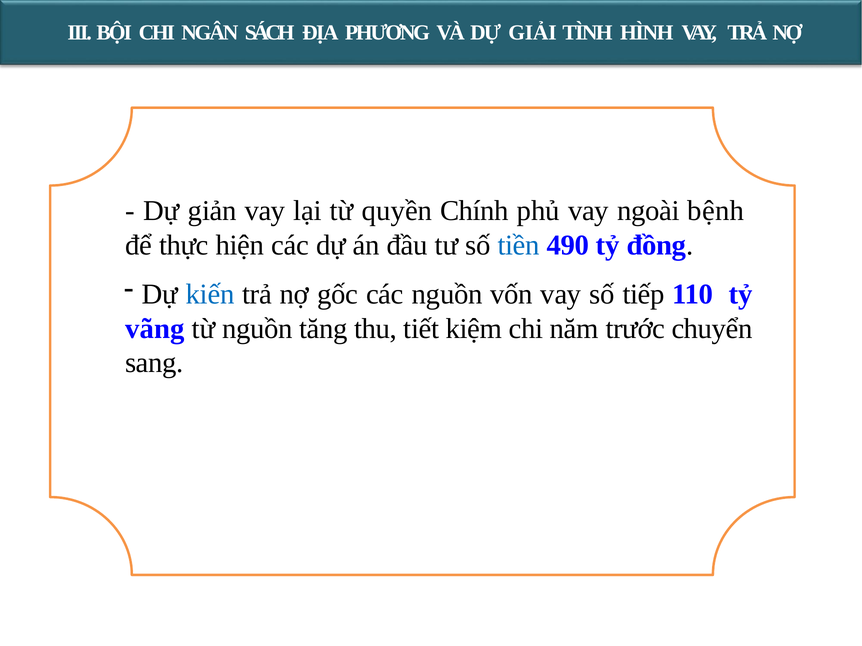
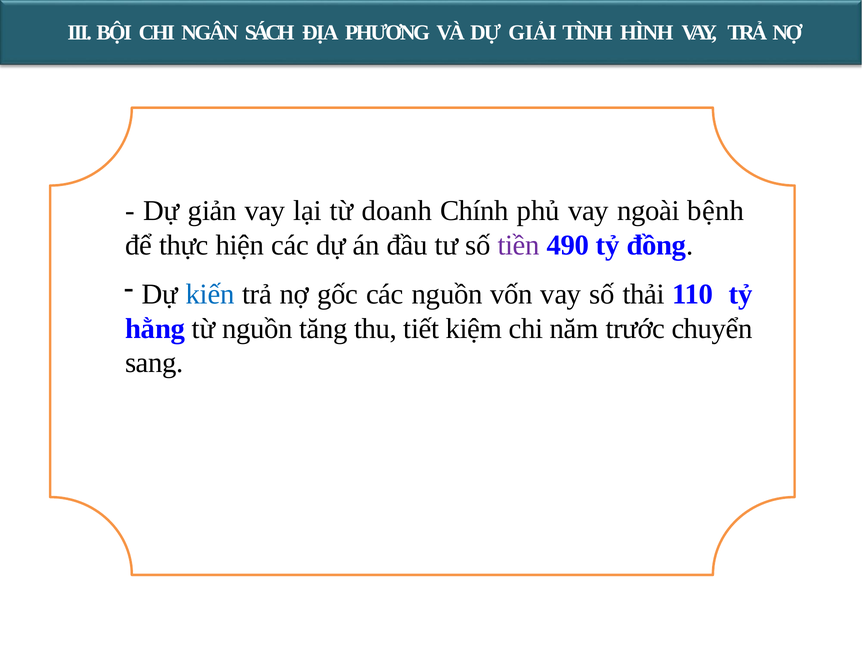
quyền: quyền -> doanh
tiền colour: blue -> purple
tiếp: tiếp -> thải
vãng: vãng -> hằng
